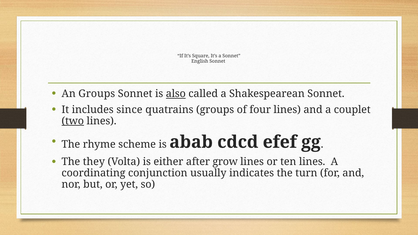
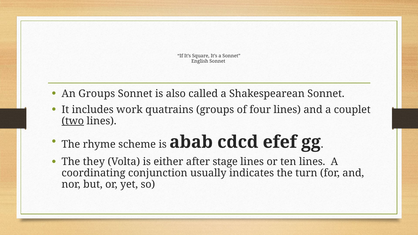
also underline: present -> none
since: since -> work
grow: grow -> stage
